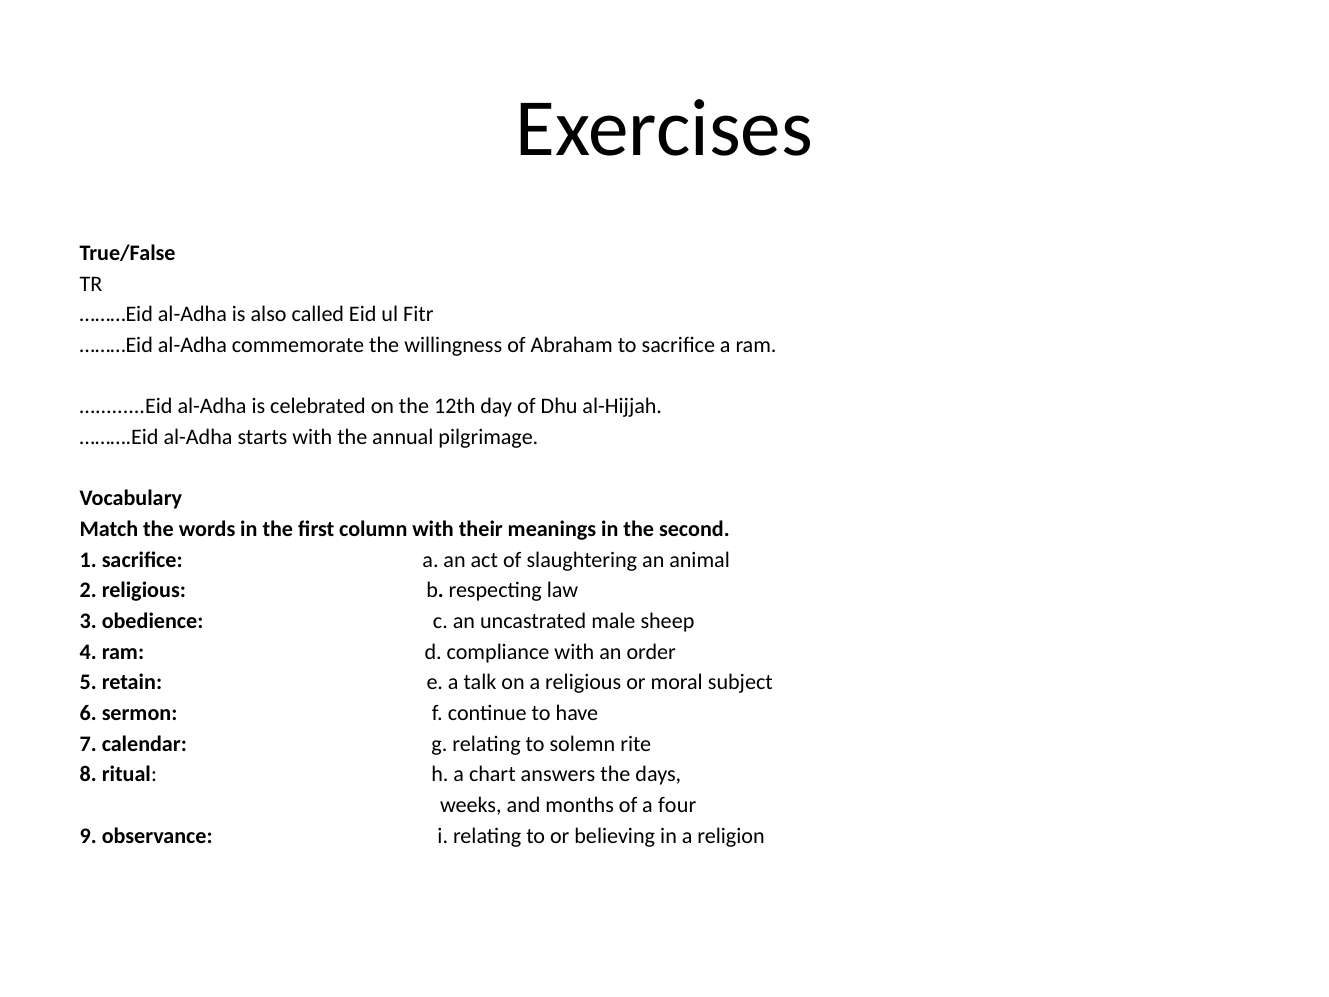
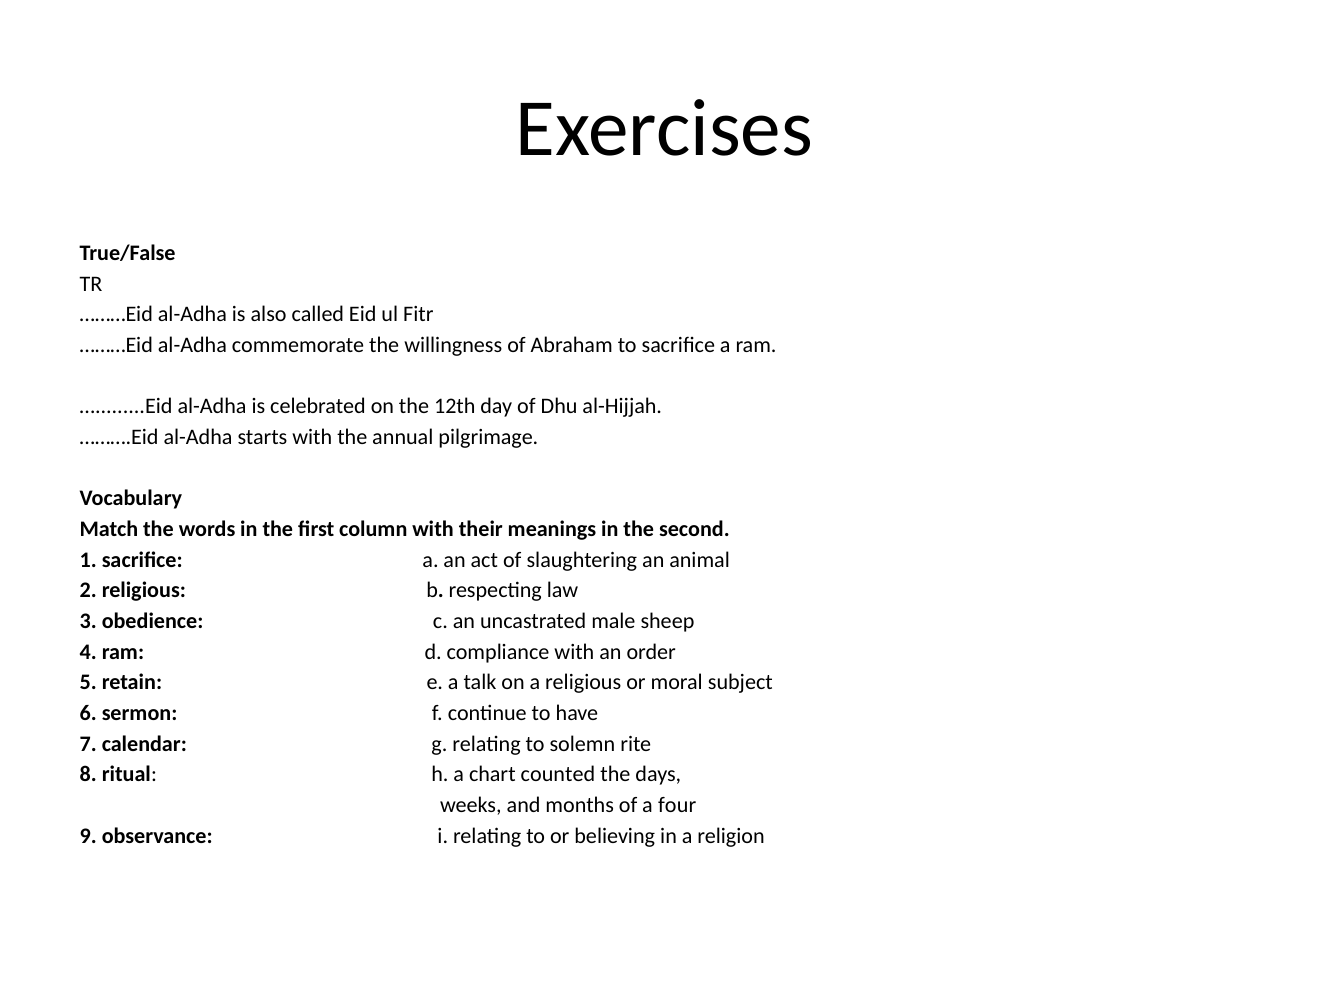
answers: answers -> counted
